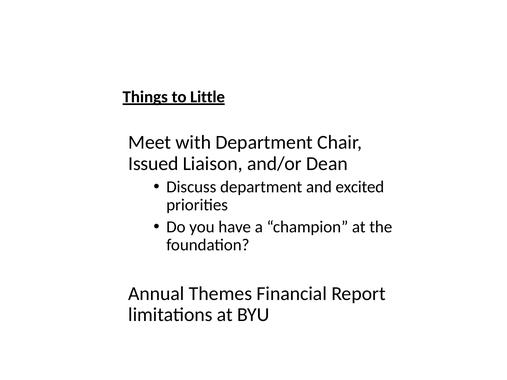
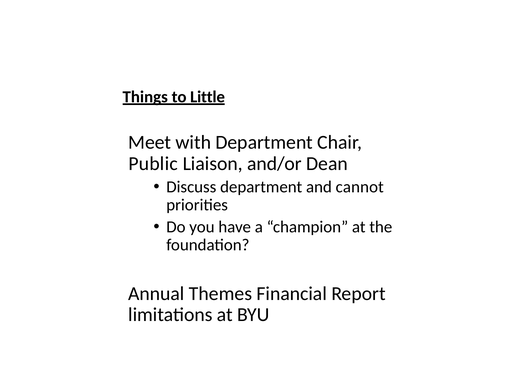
Issued: Issued -> Public
excited: excited -> cannot
